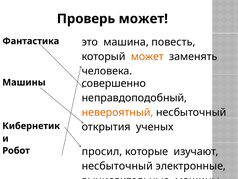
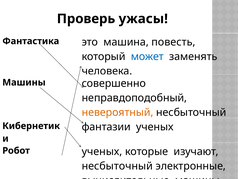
Проверь может: может -> ужасы
может at (147, 56) colour: orange -> blue
открытия: открытия -> фантазии
Робот просил: просил -> ученых
